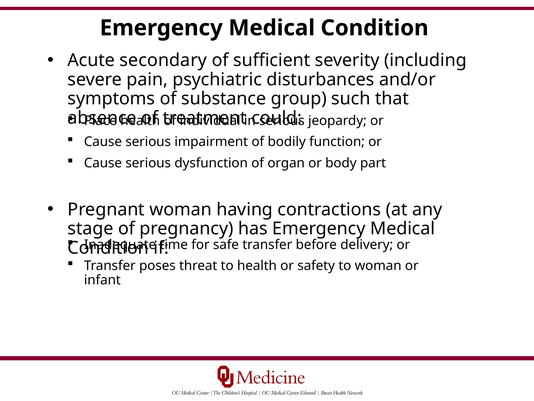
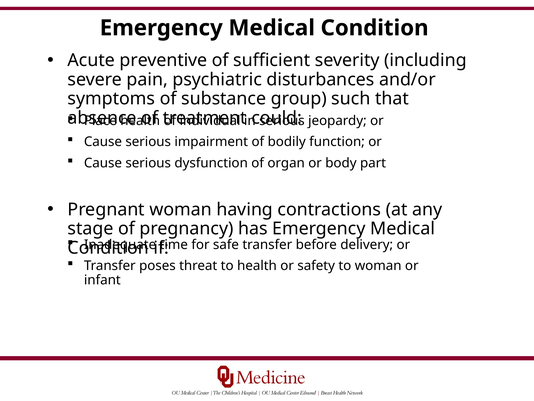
secondary: secondary -> preventive
